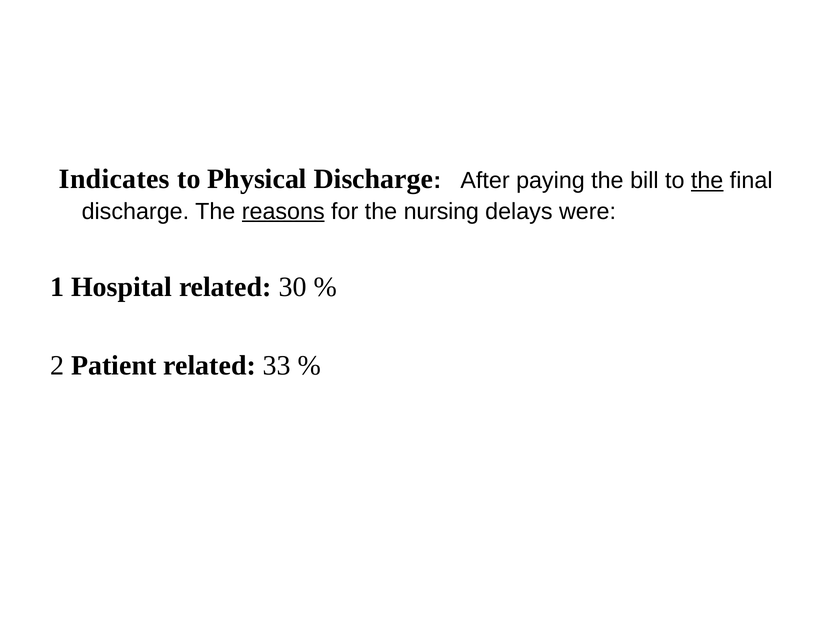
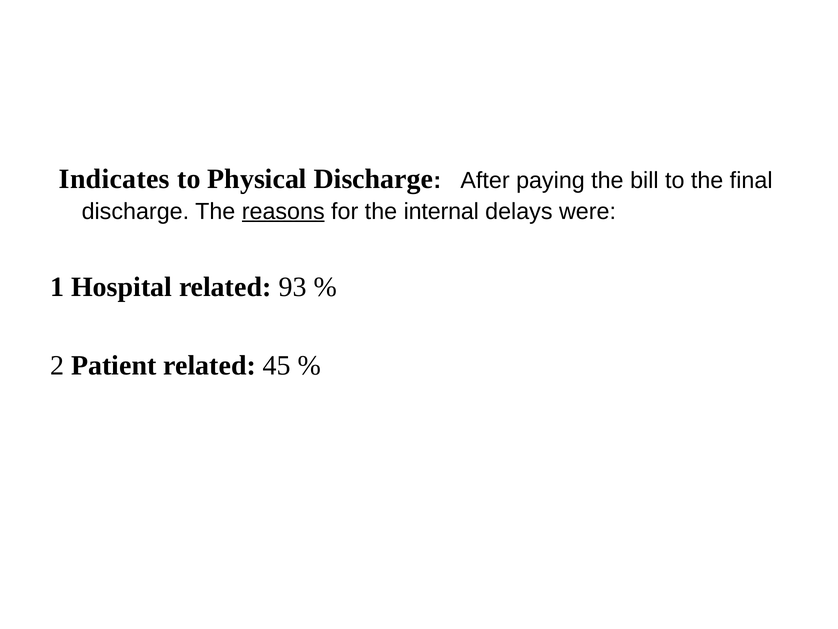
the at (707, 180) underline: present -> none
nursing: nursing -> internal
30: 30 -> 93
33: 33 -> 45
